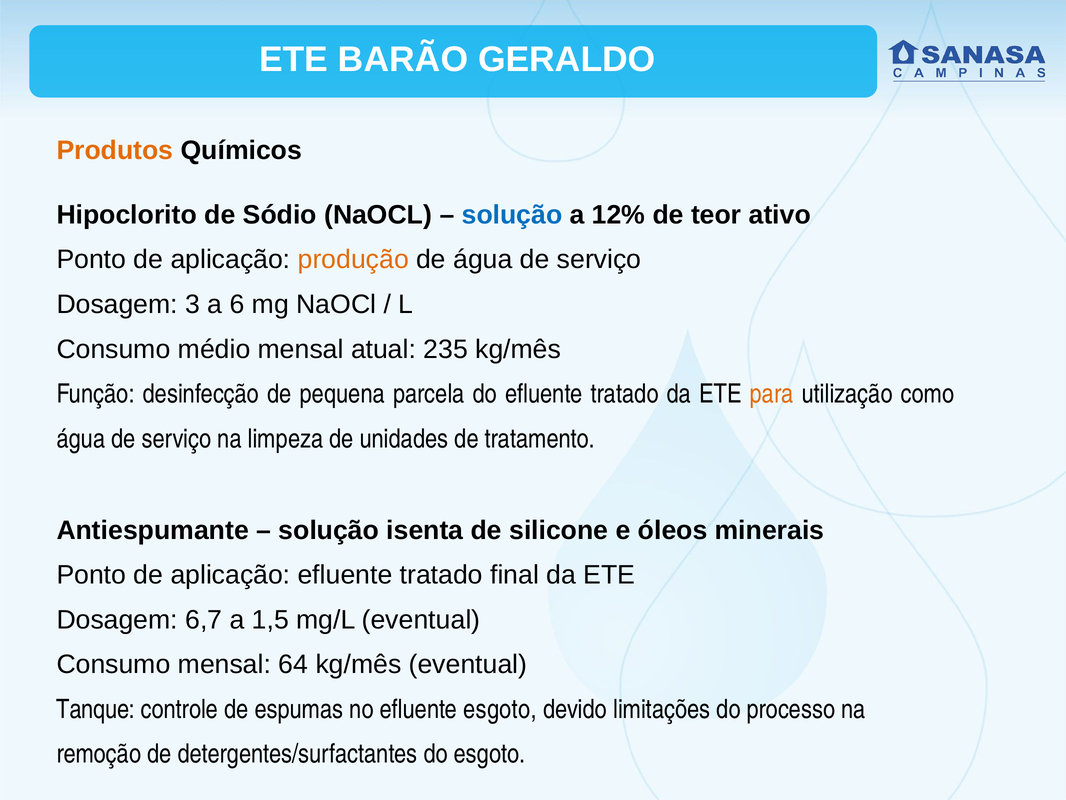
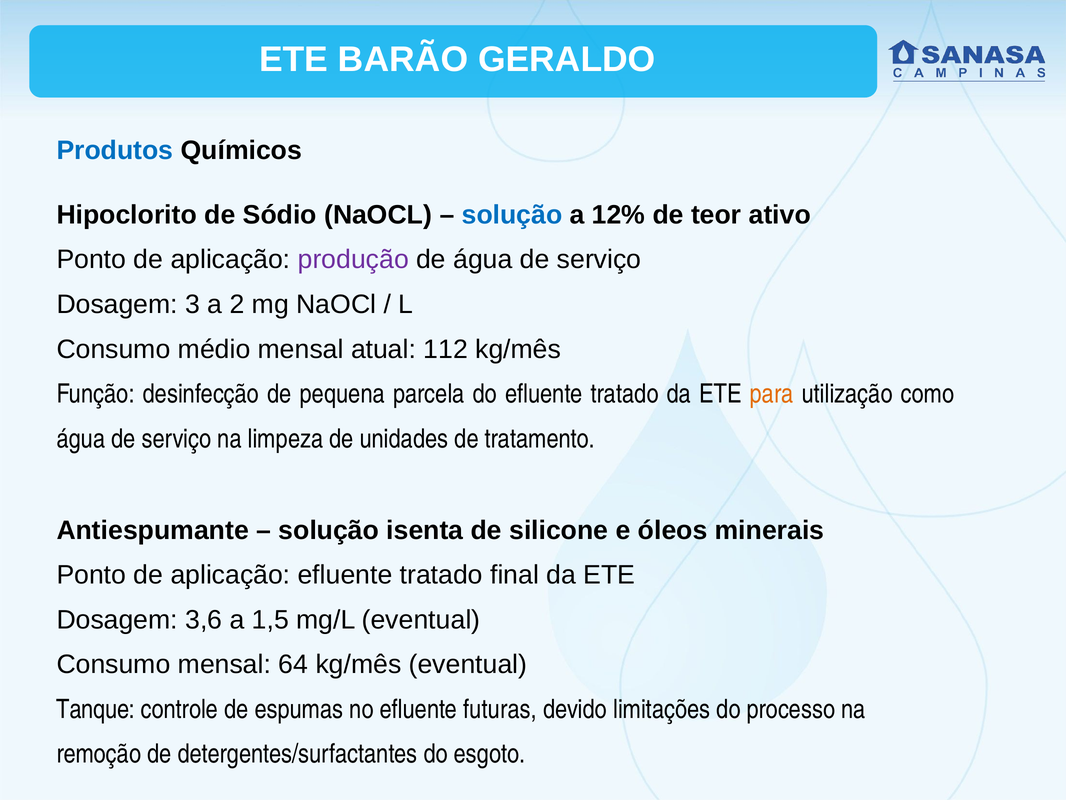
Produtos colour: orange -> blue
produção colour: orange -> purple
6: 6 -> 2
235: 235 -> 112
6,7: 6,7 -> 3,6
efluente esgoto: esgoto -> futuras
